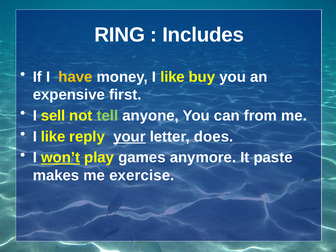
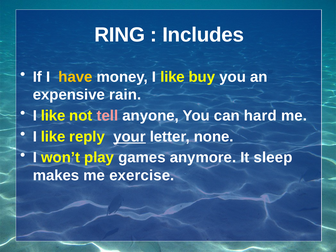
first: first -> rain
sell at (53, 116): sell -> like
tell colour: light green -> pink
from: from -> hard
does: does -> none
won’t underline: present -> none
paste: paste -> sleep
